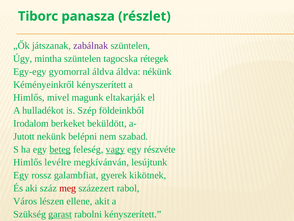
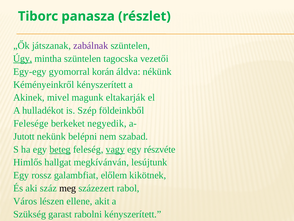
Úgy underline: none -> present
rétegek: rétegek -> vezetői
gyomorral áldva: áldva -> korán
Himlős at (29, 97): Himlős -> Akinek
Irodalom: Irodalom -> Felesége
beküldött: beküldött -> negyedik
levélre: levélre -> hallgat
gyerek: gyerek -> előlem
meg colour: red -> black
garast underline: present -> none
